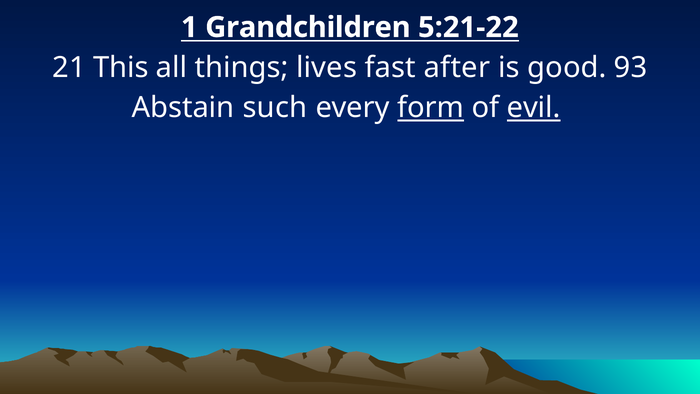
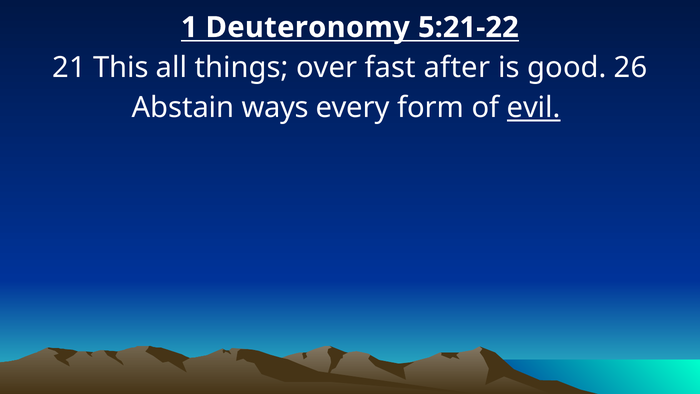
Grandchildren: Grandchildren -> Deuteronomy
lives: lives -> over
93: 93 -> 26
such: such -> ways
form underline: present -> none
